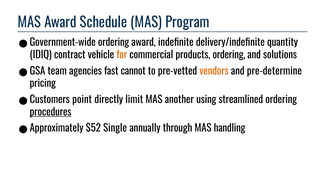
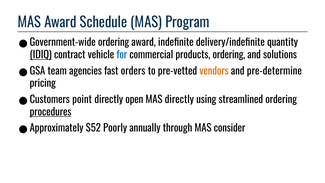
IDIQ underline: none -> present
for colour: orange -> blue
cannot: cannot -> orders
limit: limit -> open
MAS another: another -> directly
Single: Single -> Poorly
handling: handling -> consider
